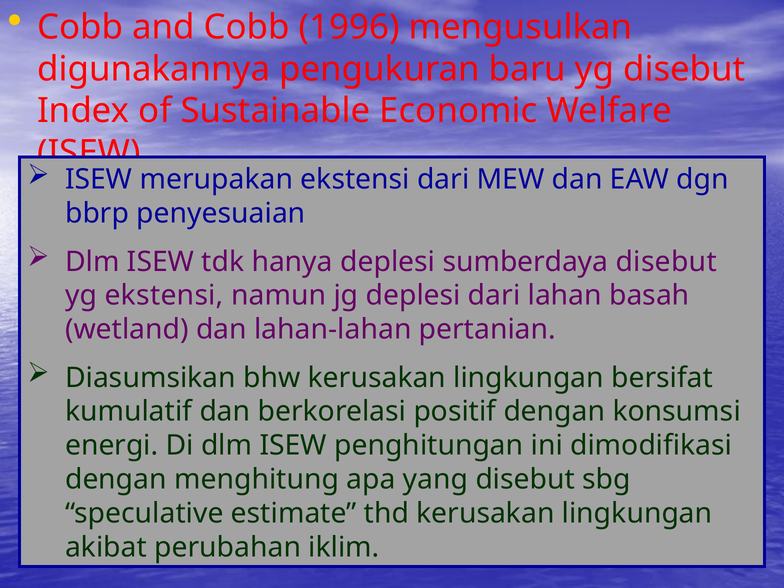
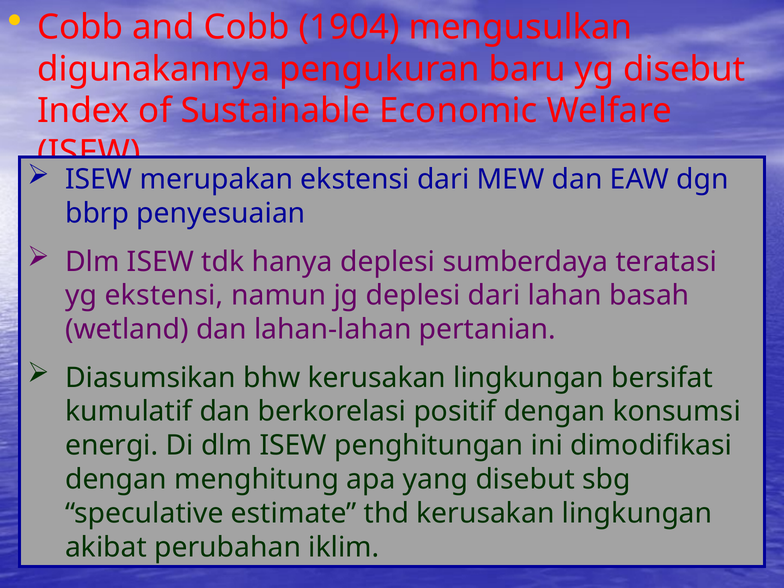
1996: 1996 -> 1904
sumberdaya disebut: disebut -> teratasi
